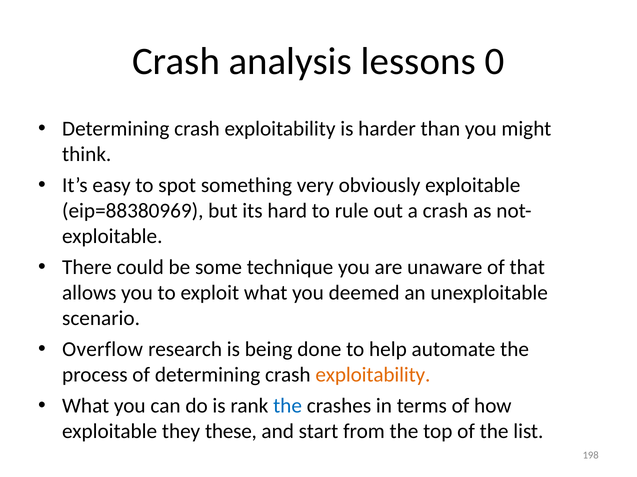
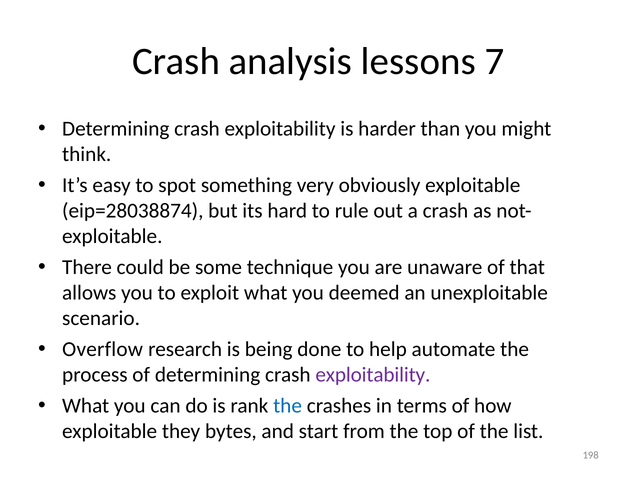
0: 0 -> 7
eip=88380969: eip=88380969 -> eip=28038874
exploitability at (373, 375) colour: orange -> purple
these: these -> bytes
